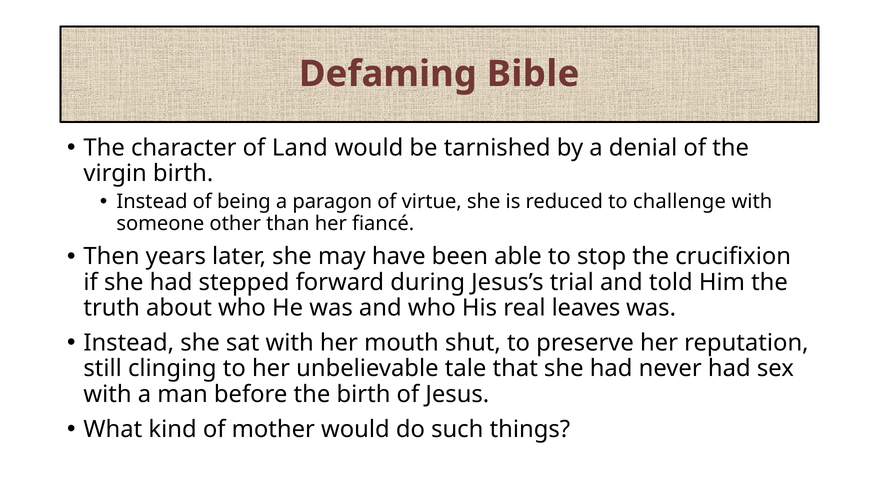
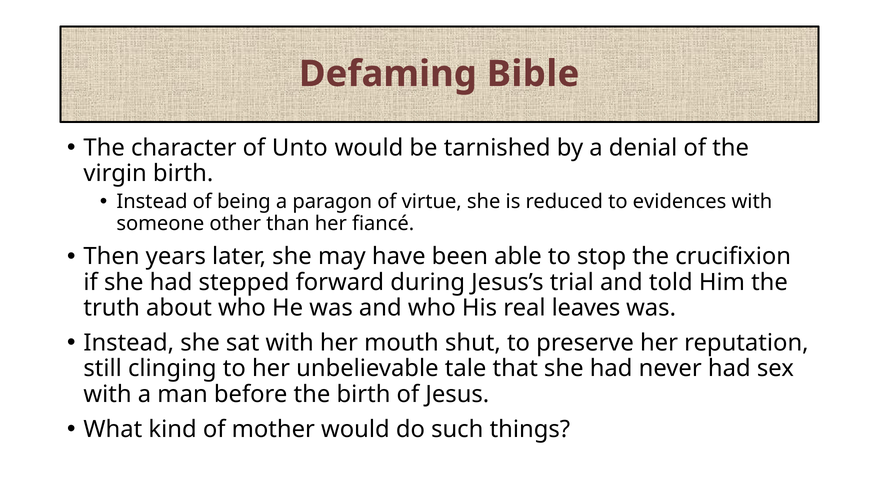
Land: Land -> Unto
challenge: challenge -> evidences
